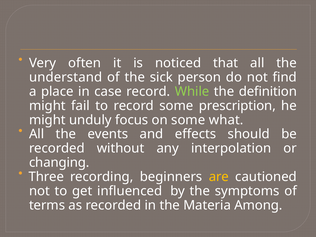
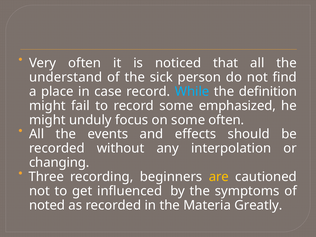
While colour: light green -> light blue
prescription: prescription -> emphasized
some what: what -> often
terms: terms -> noted
Among: Among -> Greatly
